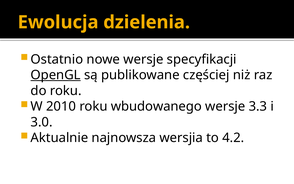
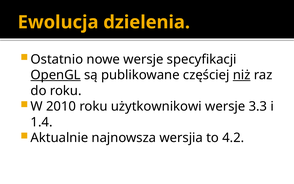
niż underline: none -> present
wbudowanego: wbudowanego -> użytkownikowi
3.0: 3.0 -> 1.4
